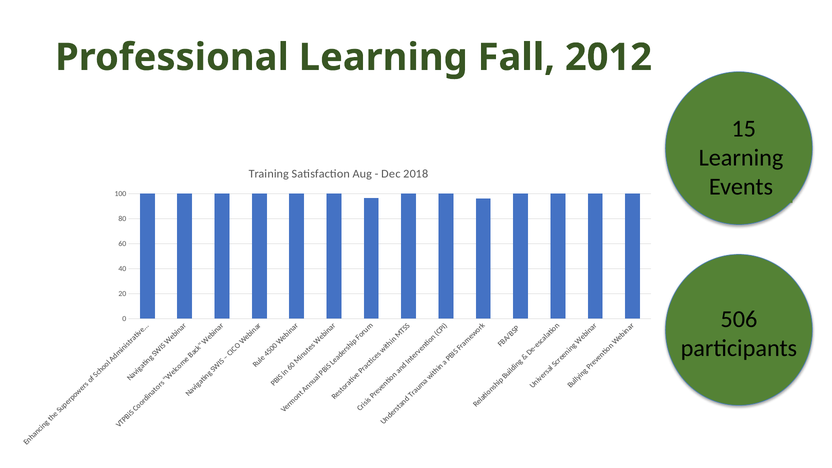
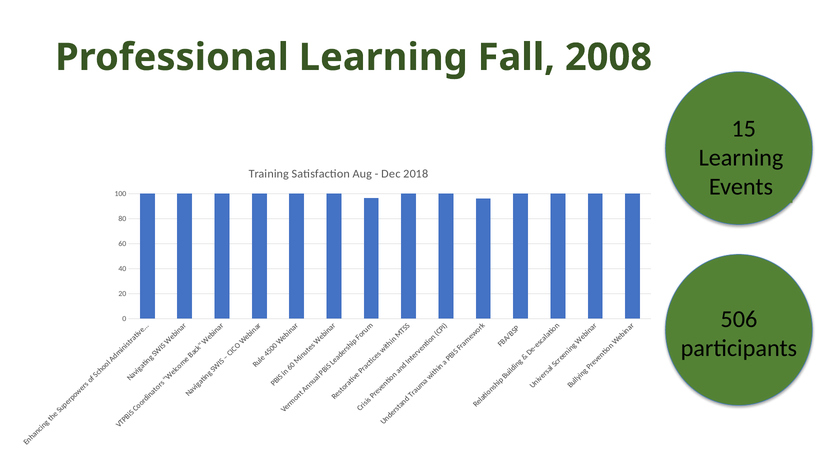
2012: 2012 -> 2008
